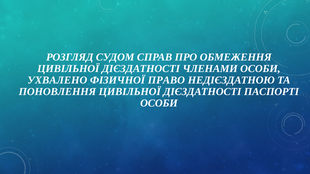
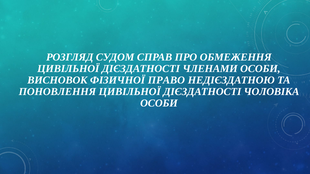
УХВАЛЕНО: УХВАЛЕНО -> ВИСНОВОК
ПАСПОРТІ: ПАСПОРТІ -> ЧОЛОВІКА
